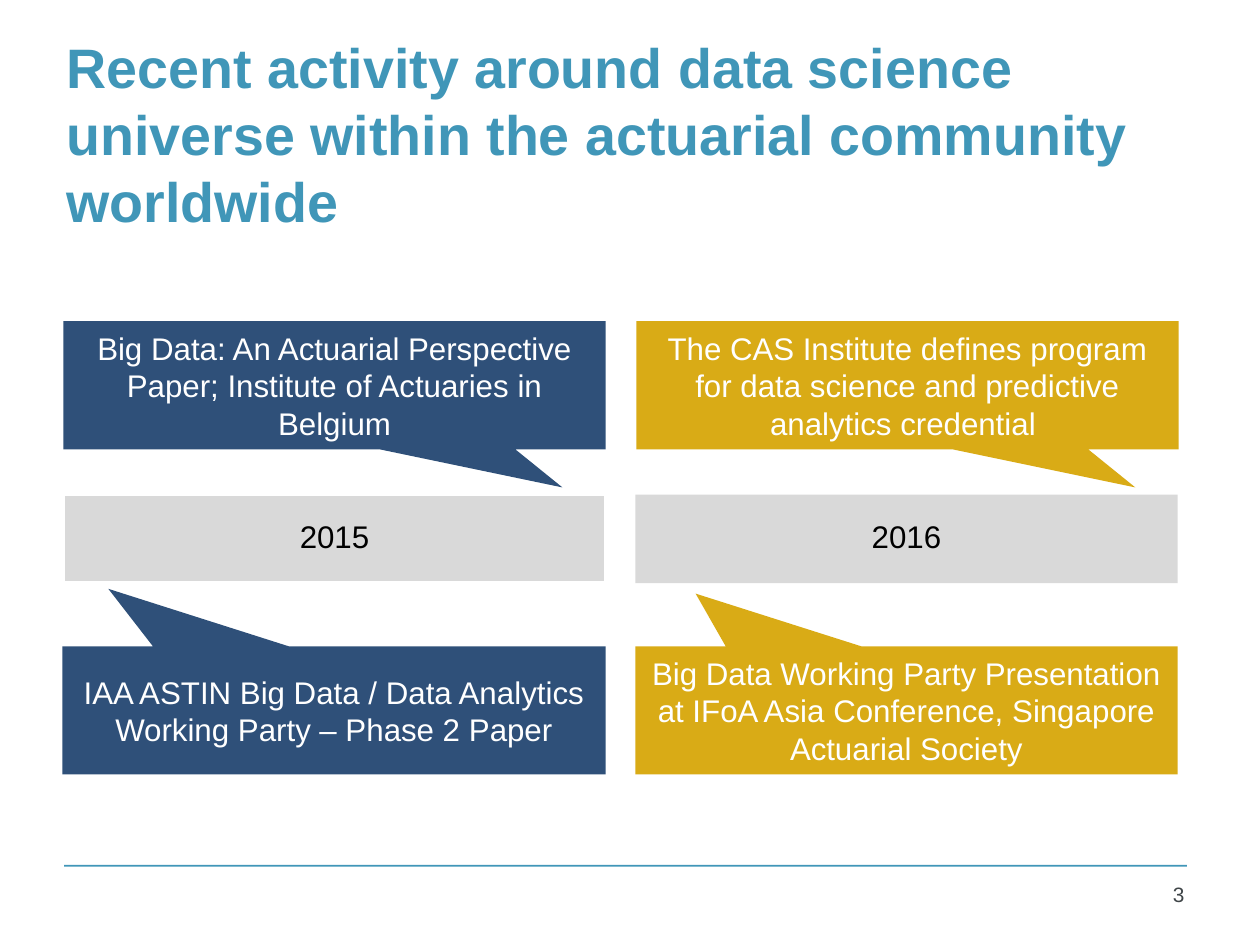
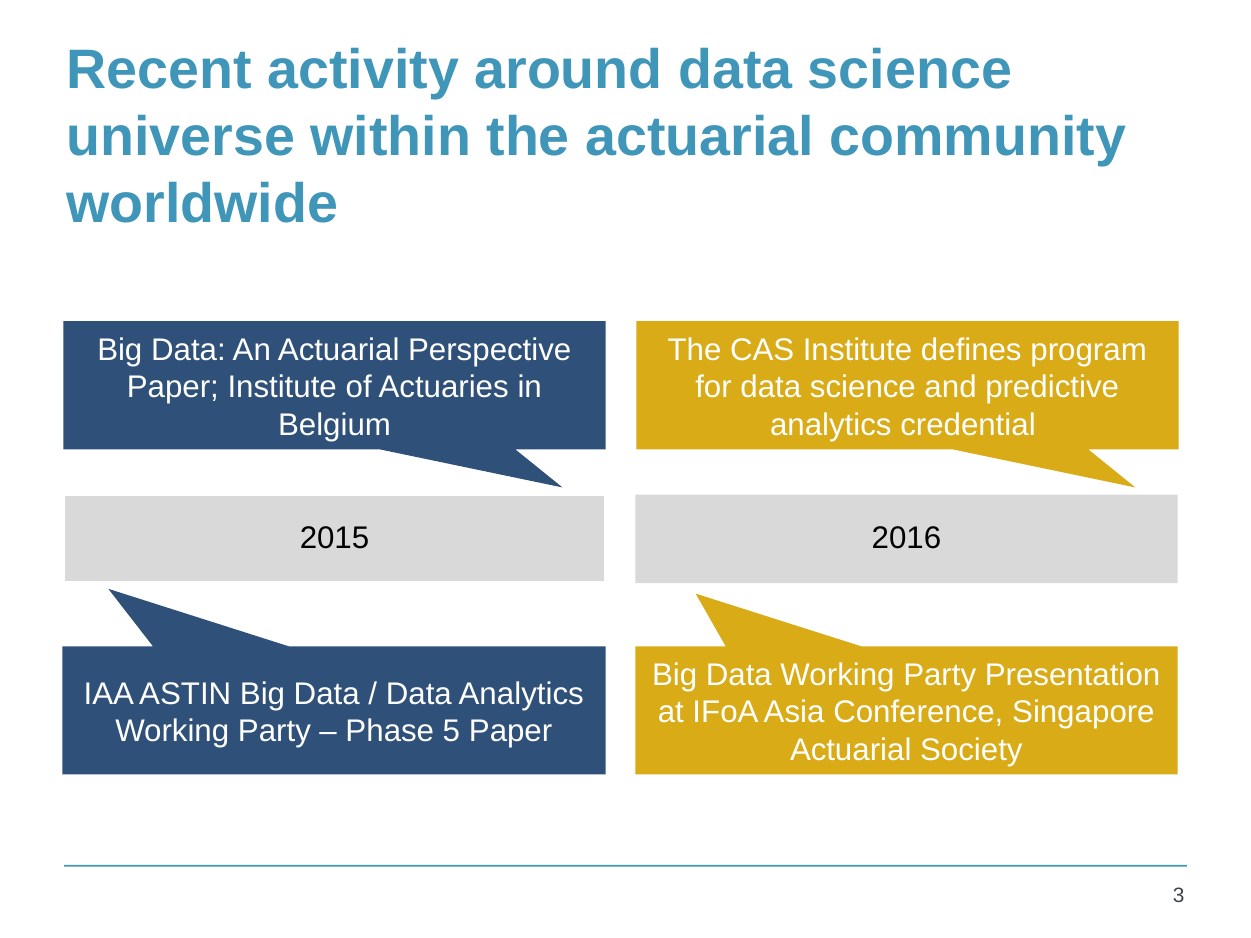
2: 2 -> 5
